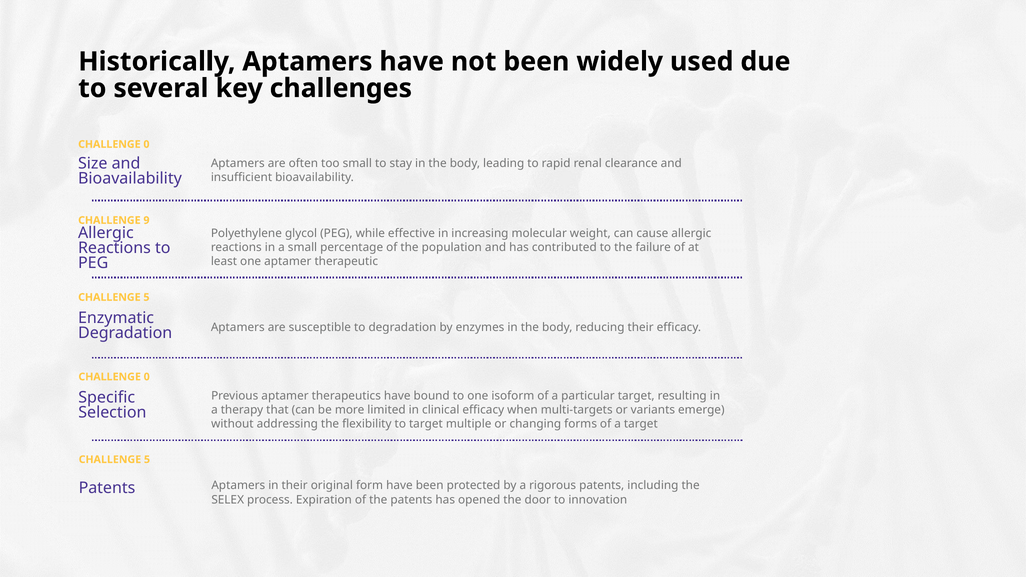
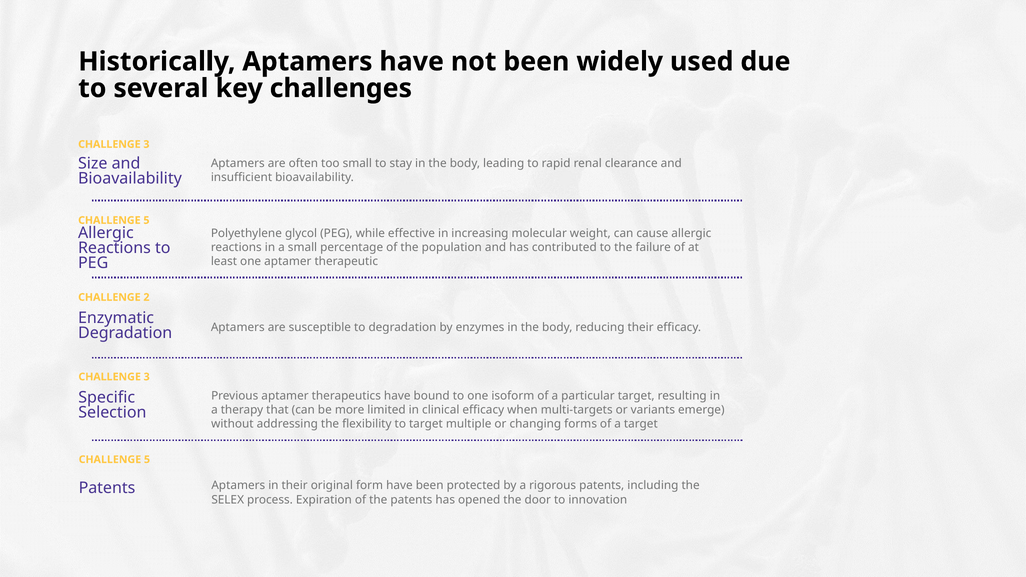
0 at (146, 144): 0 -> 3
9 at (146, 220): 9 -> 5
5 at (146, 297): 5 -> 2
0 at (147, 377): 0 -> 3
